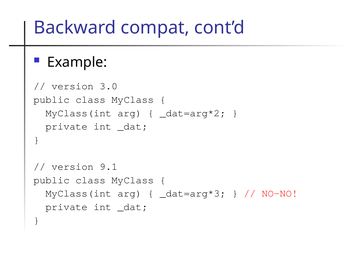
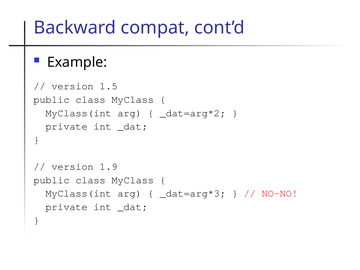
3.0: 3.0 -> 1.5
9.1: 9.1 -> 1.9
